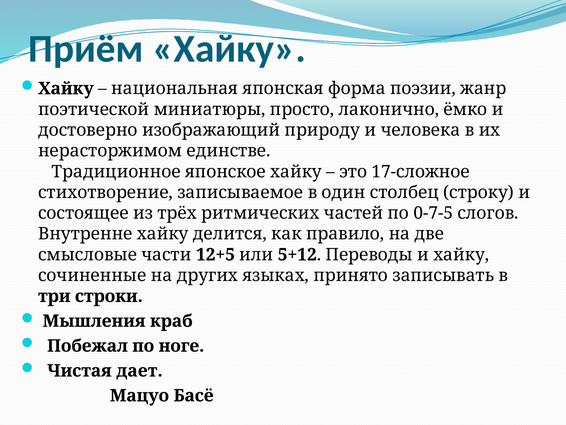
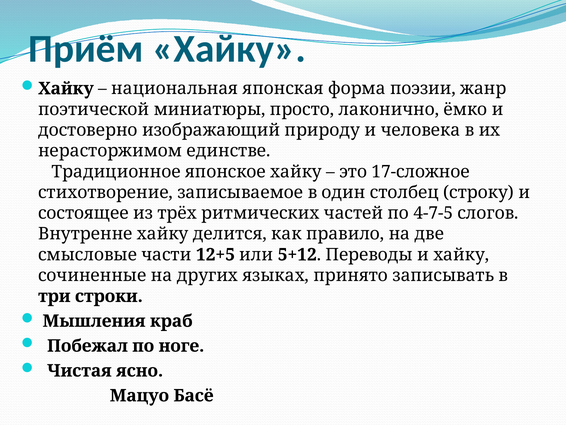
0-7-5: 0-7-5 -> 4-7-5
дает: дает -> ясно
